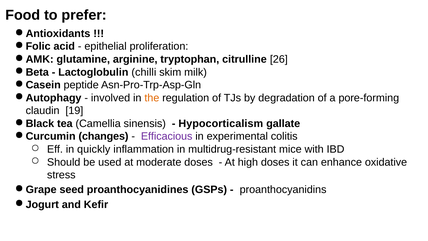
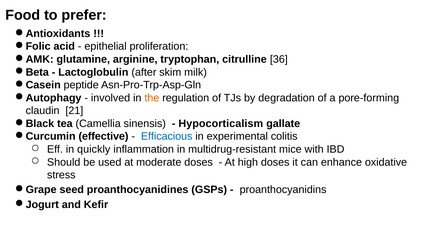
26: 26 -> 36
chilli: chilli -> after
19: 19 -> 21
changes: changes -> effective
Efficacious colour: purple -> blue
